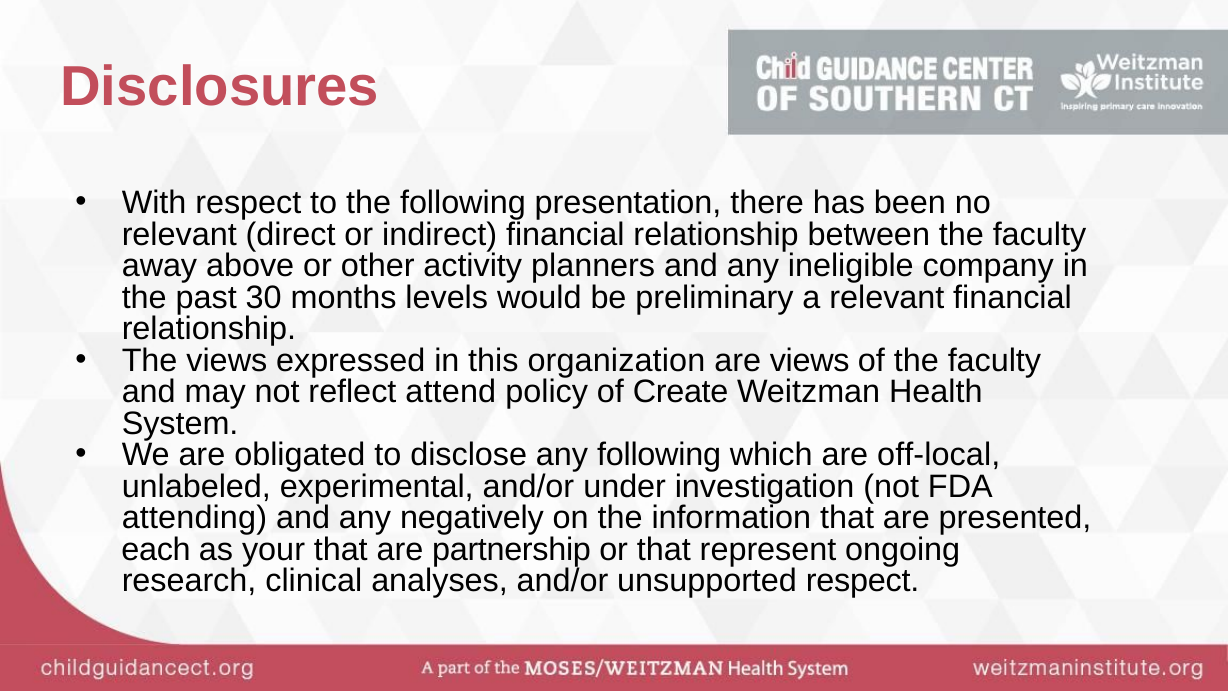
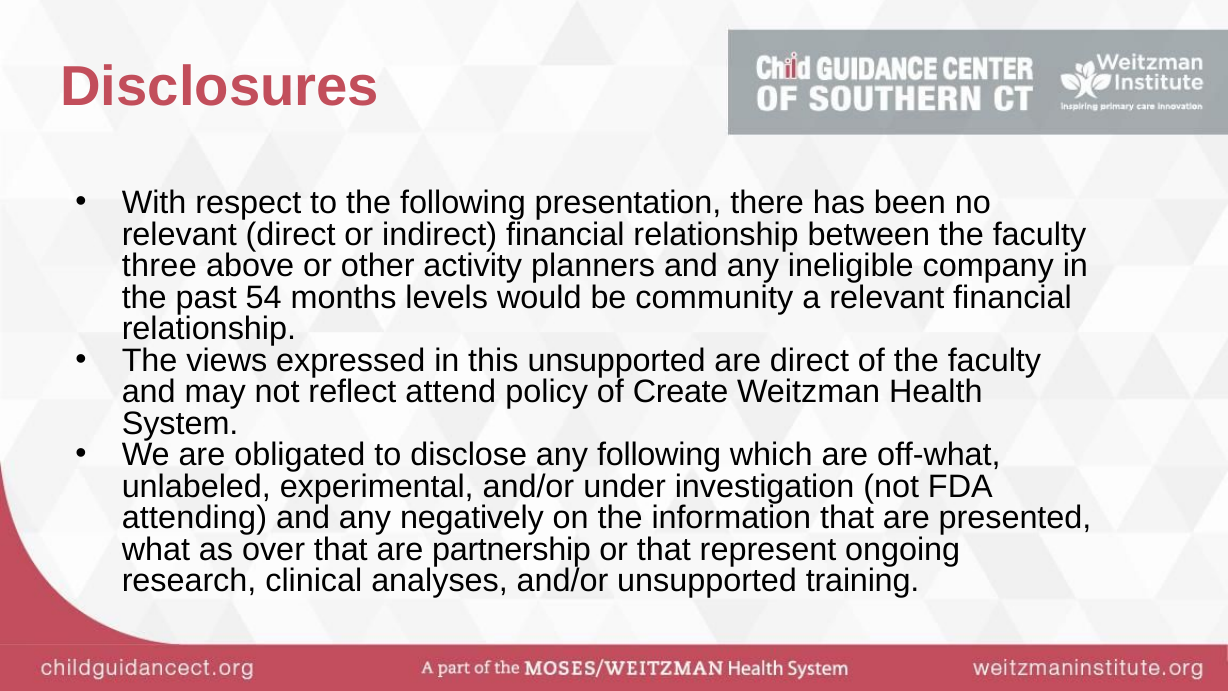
away: away -> three
30: 30 -> 54
preliminary: preliminary -> community
this organization: organization -> unsupported
are views: views -> direct
off-local: off-local -> off-what
each: each -> what
your: your -> over
unsupported respect: respect -> training
